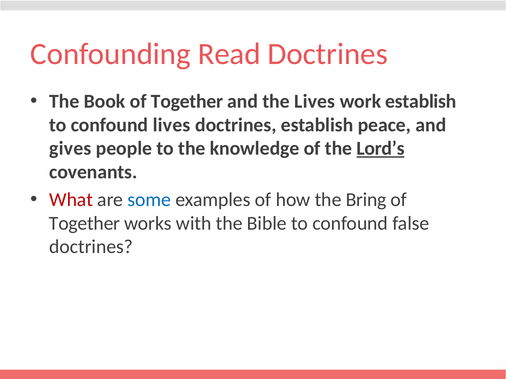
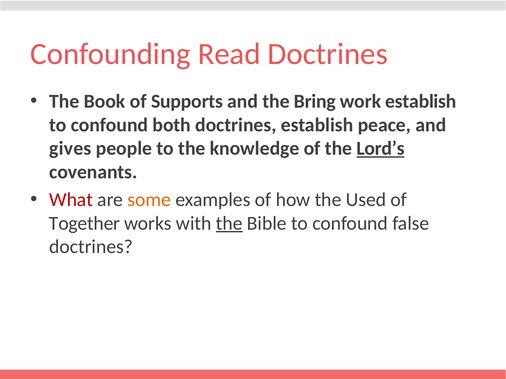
Book of Together: Together -> Supports
the Lives: Lives -> Bring
confound lives: lives -> both
some colour: blue -> orange
Bring: Bring -> Used
the at (229, 223) underline: none -> present
